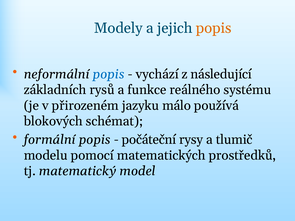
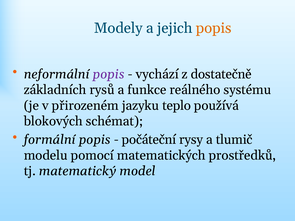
popis at (109, 74) colour: blue -> purple
následující: následující -> dostatečně
málo: málo -> teplo
